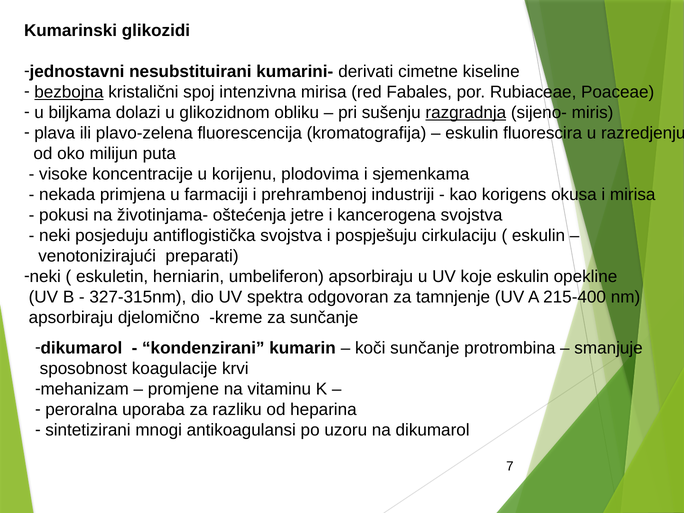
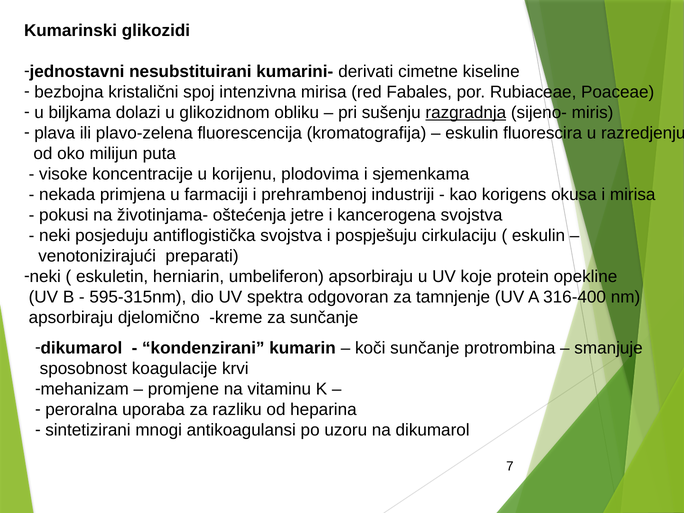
bezbojna underline: present -> none
koje eskulin: eskulin -> protein
327-315nm: 327-315nm -> 595-315nm
215-400: 215-400 -> 316-400
